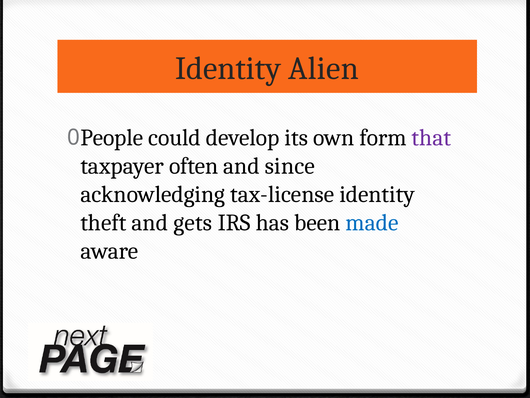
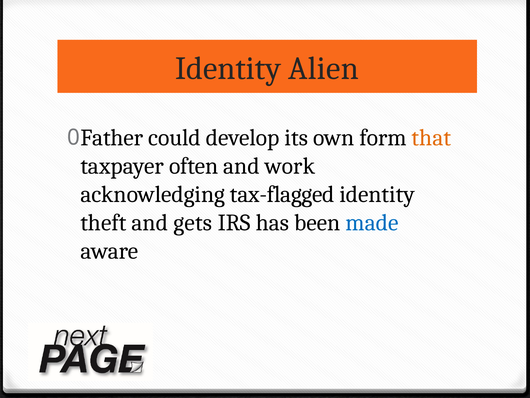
People: People -> Father
that colour: purple -> orange
since: since -> work
tax-license: tax-license -> tax-flagged
